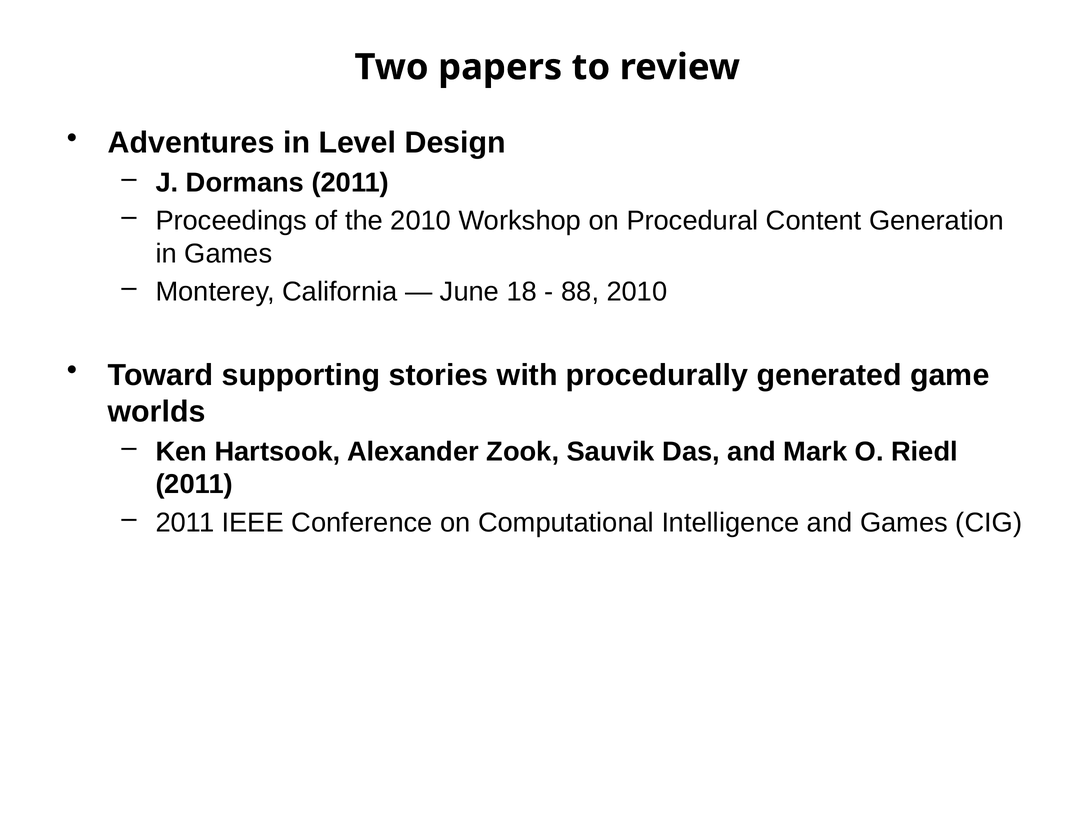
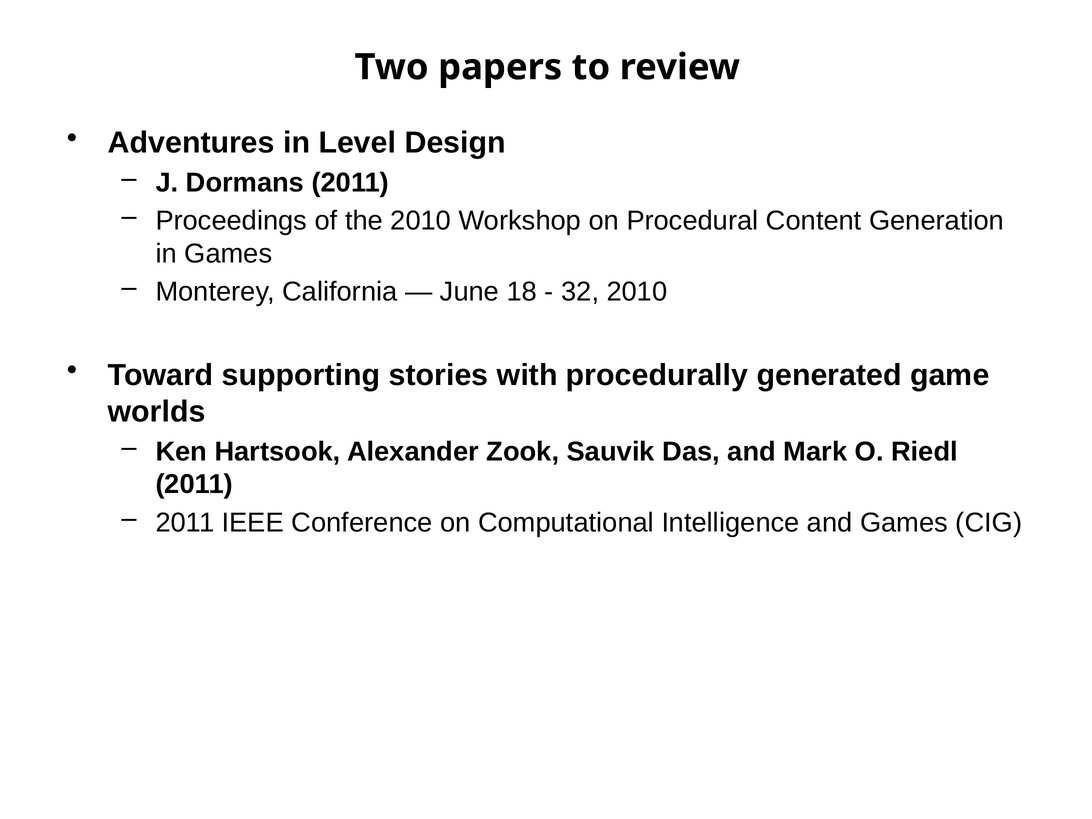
88: 88 -> 32
